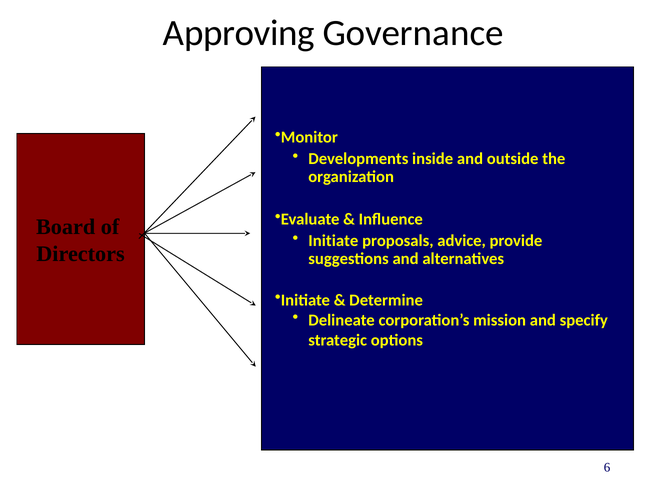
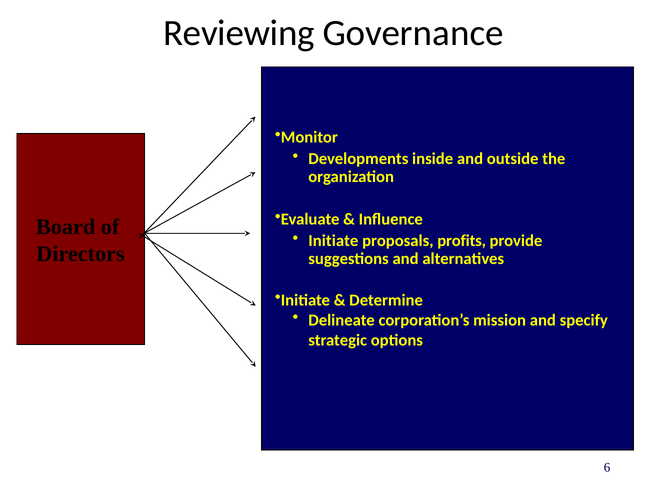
Approving: Approving -> Reviewing
advice: advice -> profits
